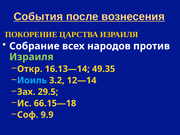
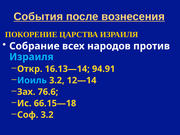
Израиля at (31, 57) colour: light green -> light blue
49.35: 49.35 -> 94.91
29.5: 29.5 -> 76.6
Соф 9.9: 9.9 -> 3.2
